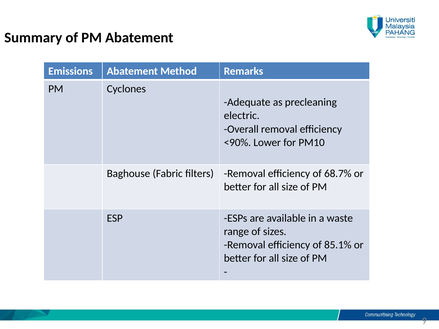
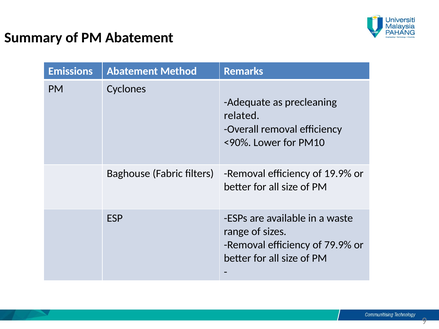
electric: electric -> related
68.7%: 68.7% -> 19.9%
85.1%: 85.1% -> 79.9%
